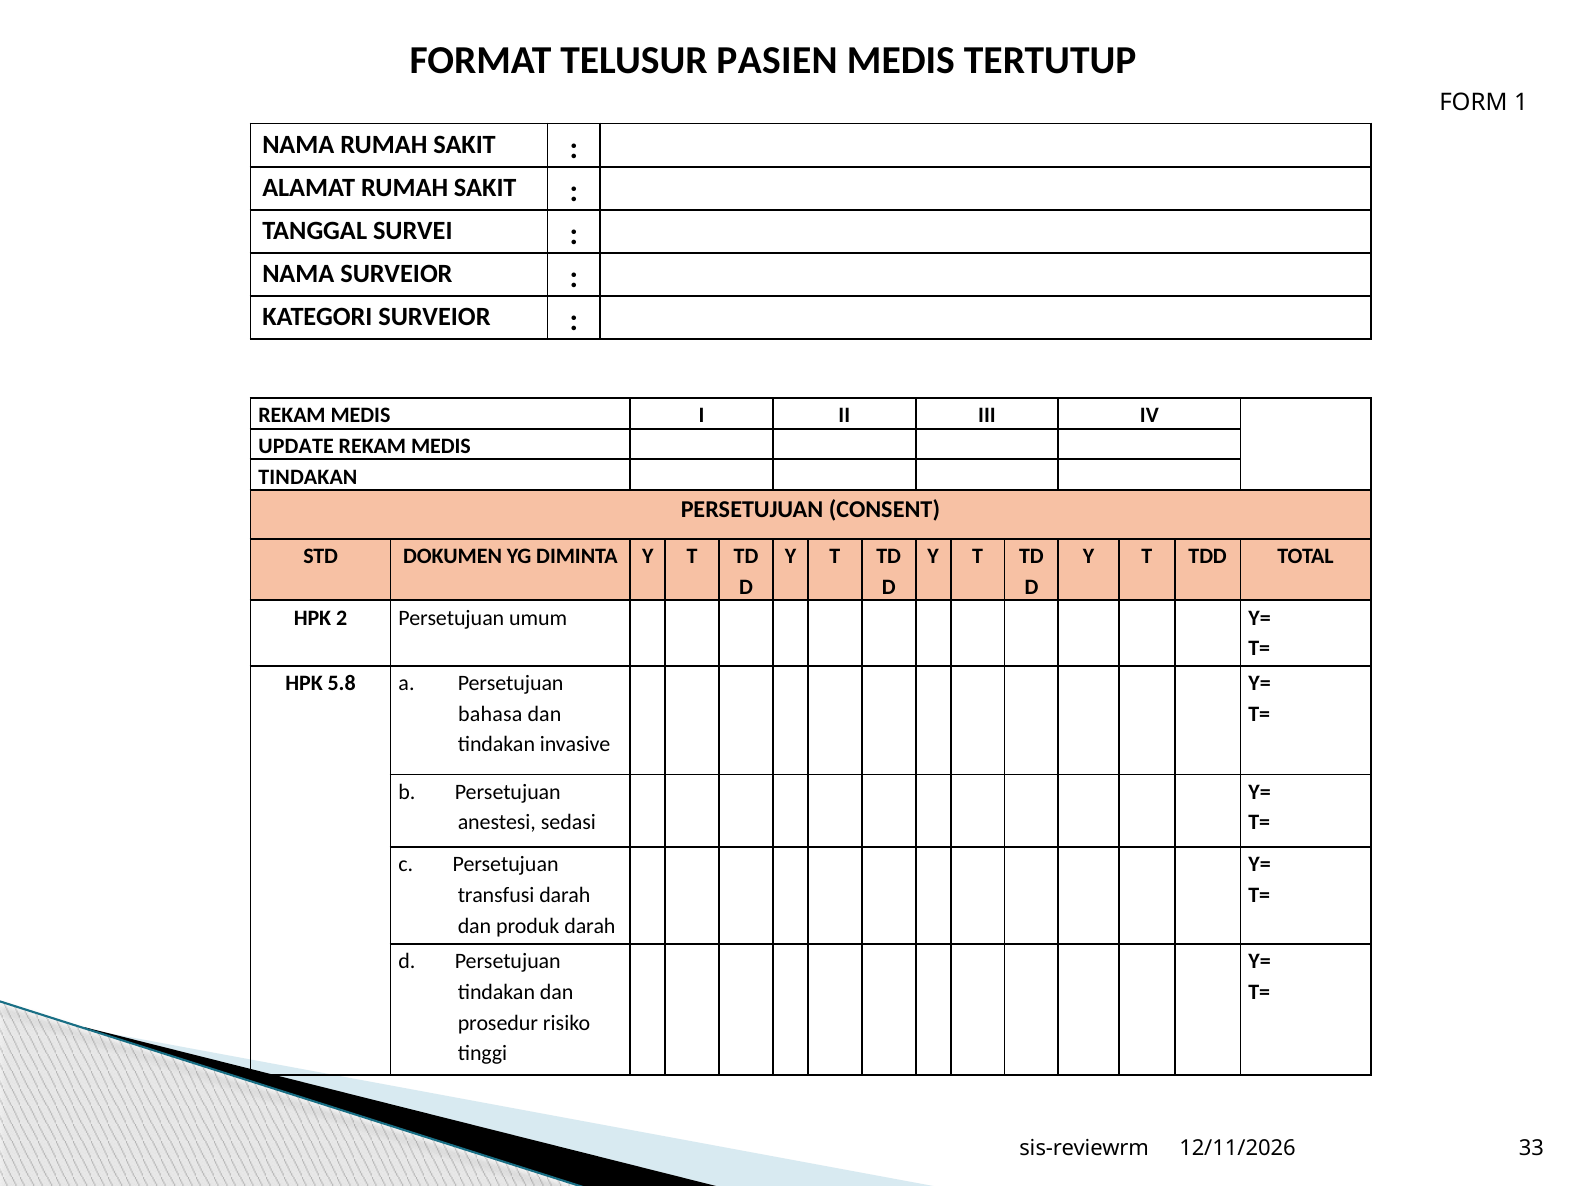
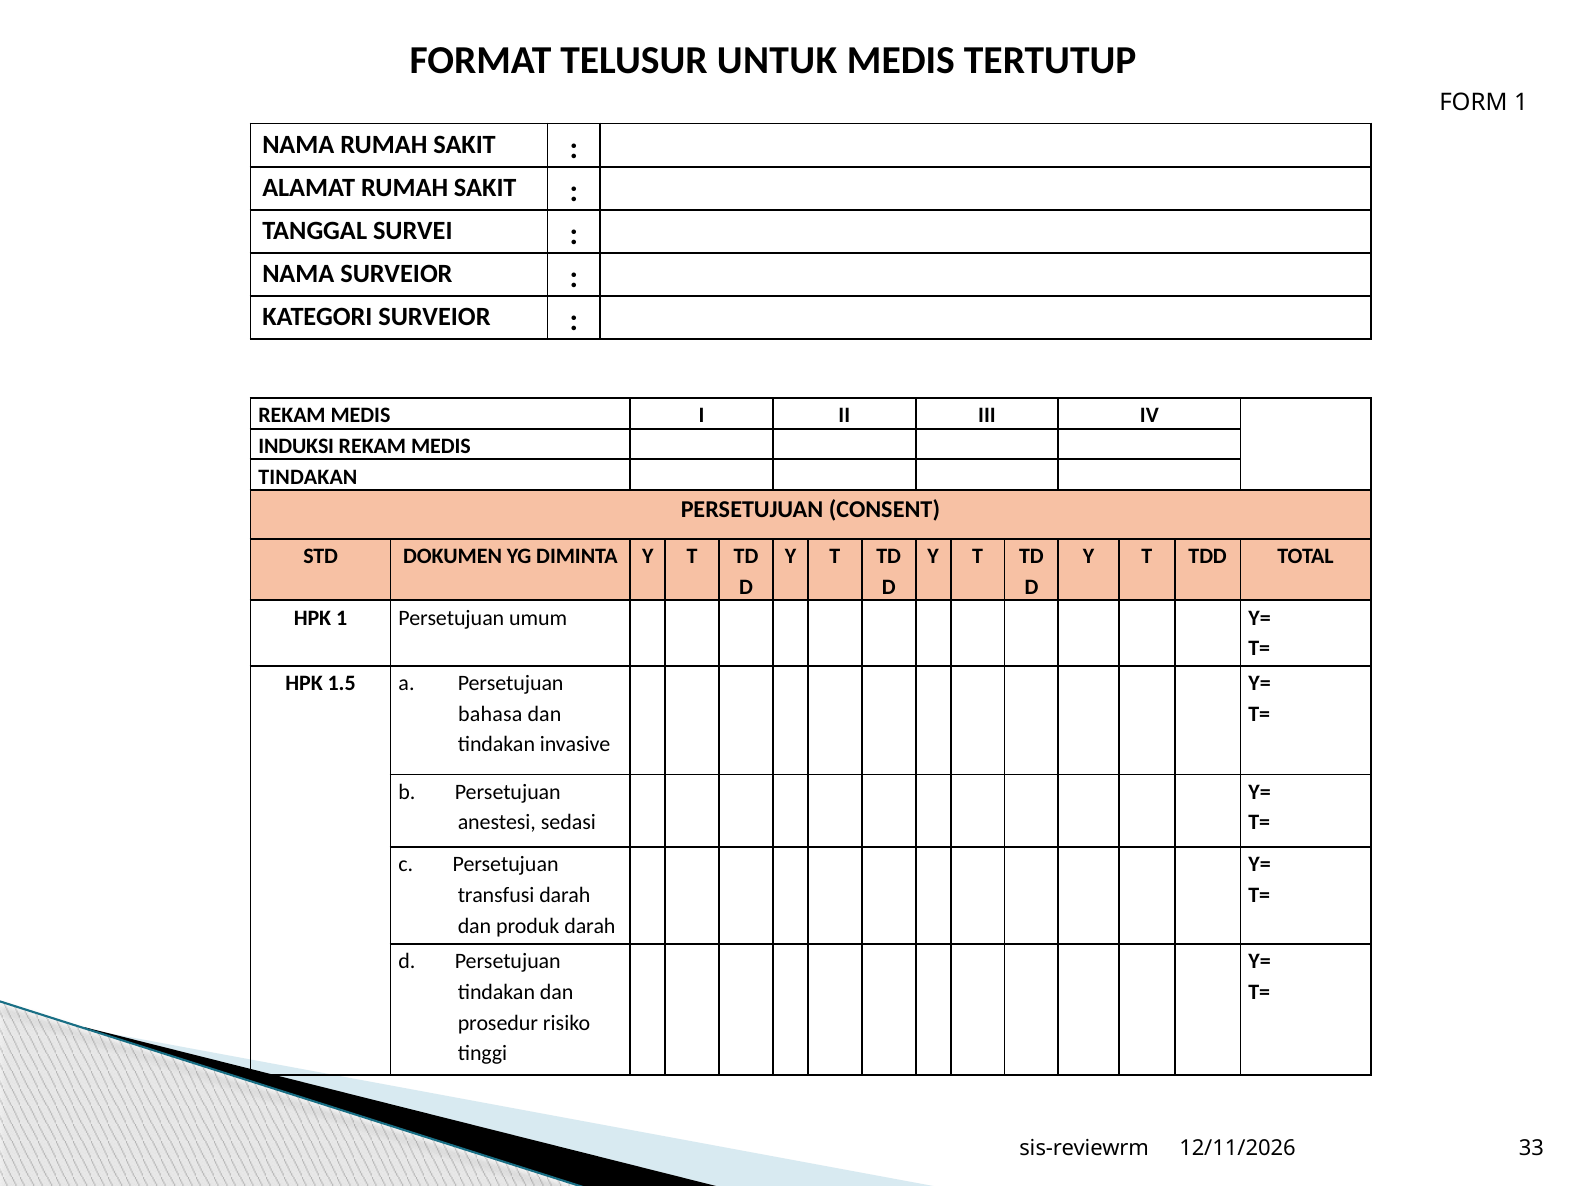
PASIEN: PASIEN -> UNTUK
UPDATE: UPDATE -> INDUKSI
HPK 2: 2 -> 1
5.8: 5.8 -> 1.5
